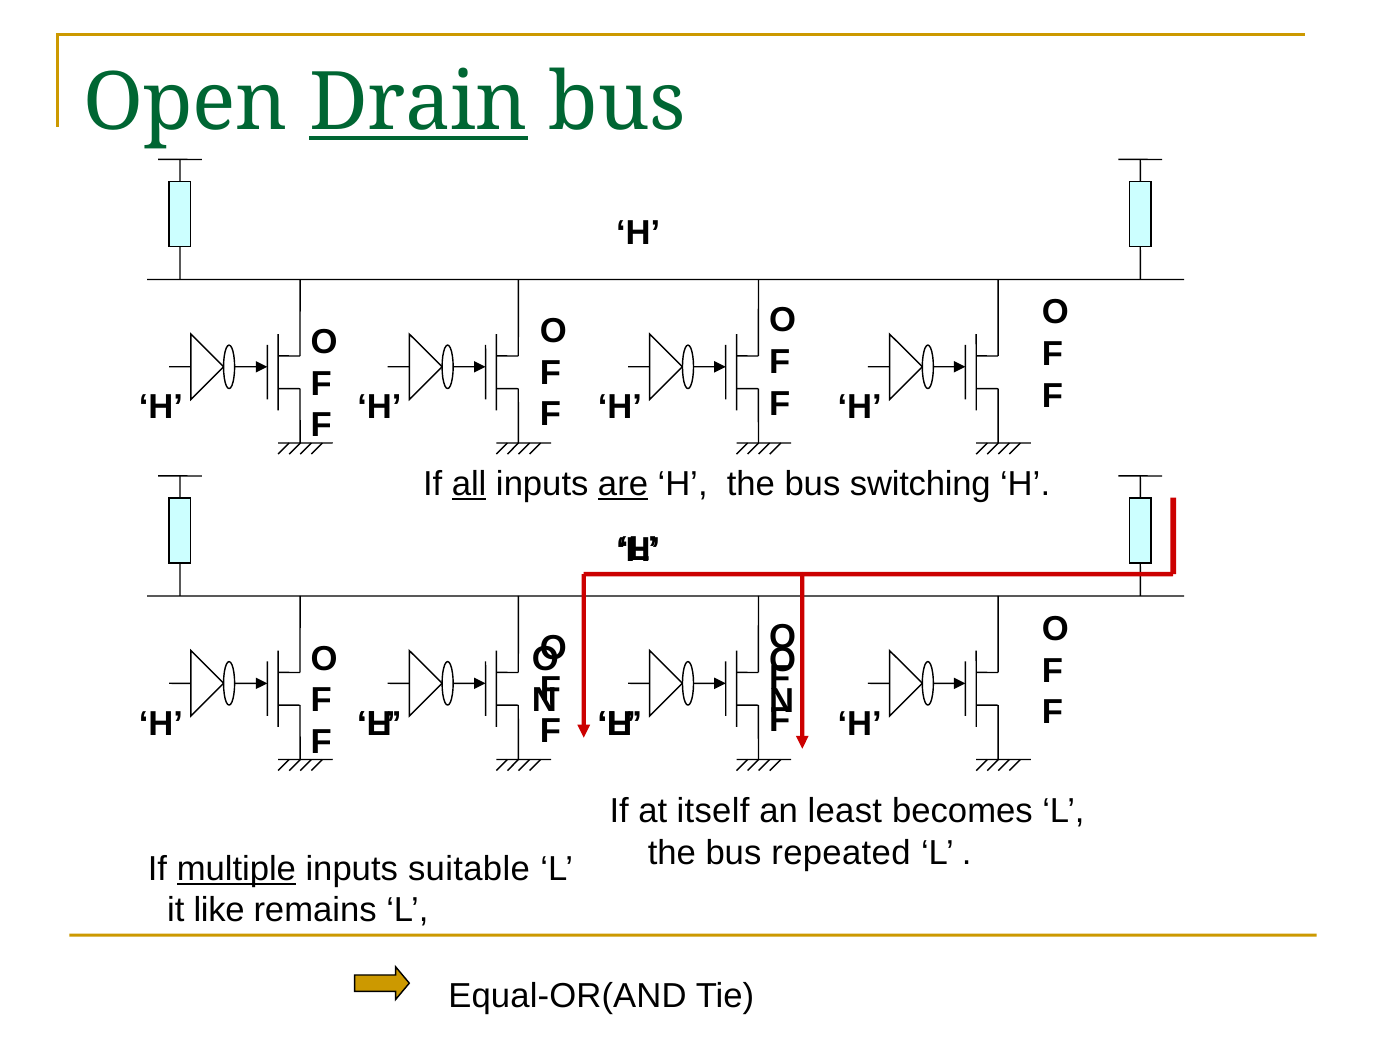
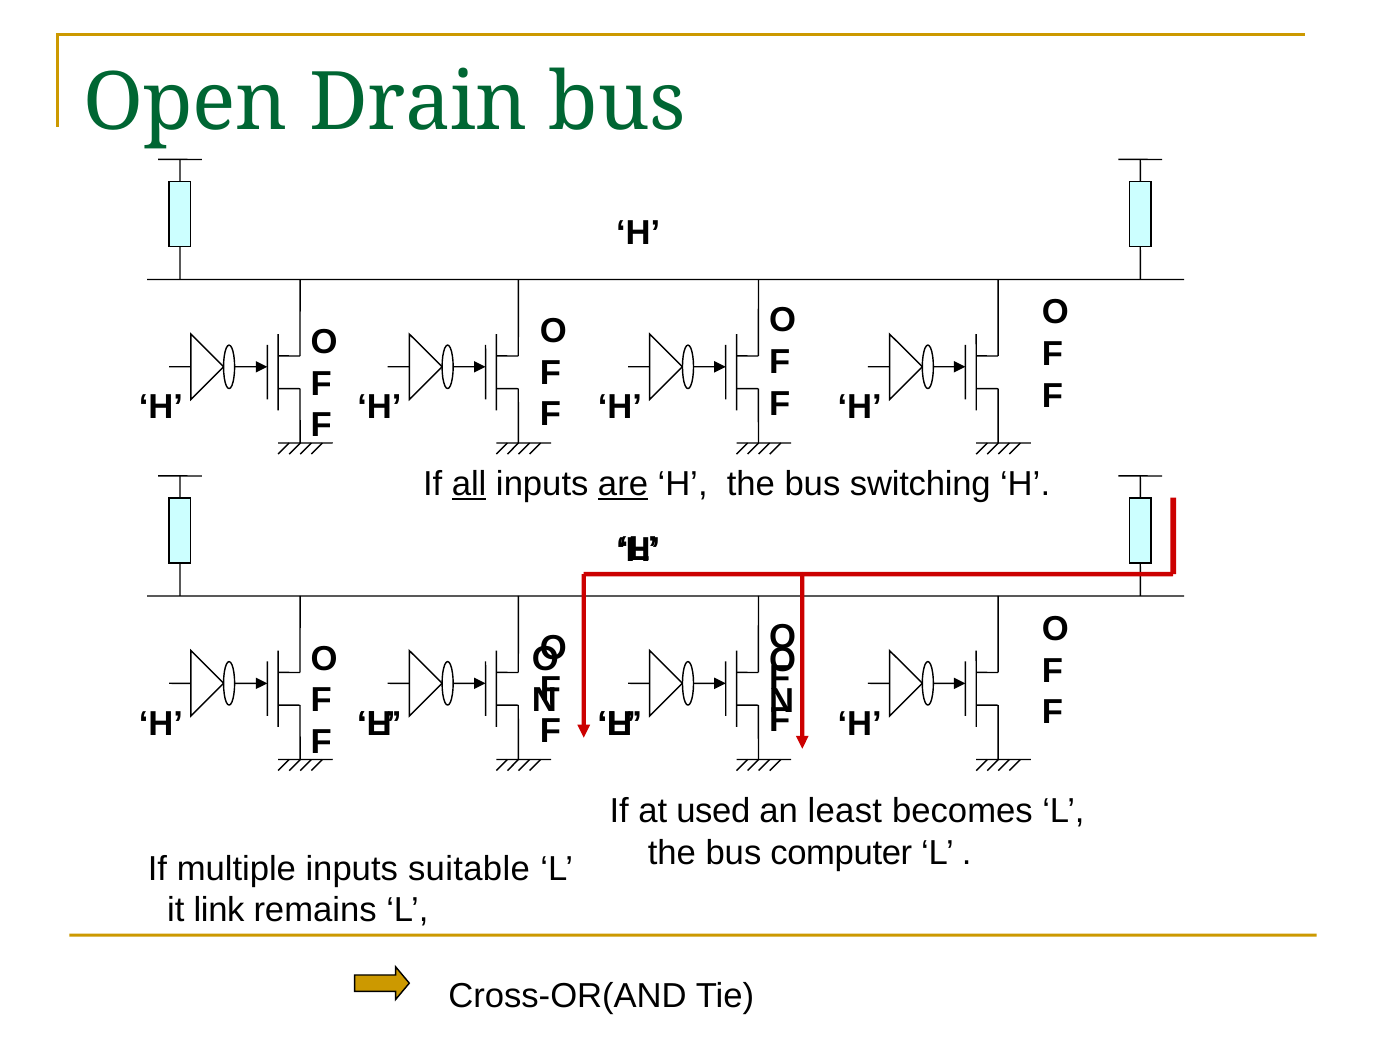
Drain underline: present -> none
itself: itself -> used
repeated: repeated -> computer
multiple underline: present -> none
like: like -> link
Equal-OR(AND: Equal-OR(AND -> Cross-OR(AND
